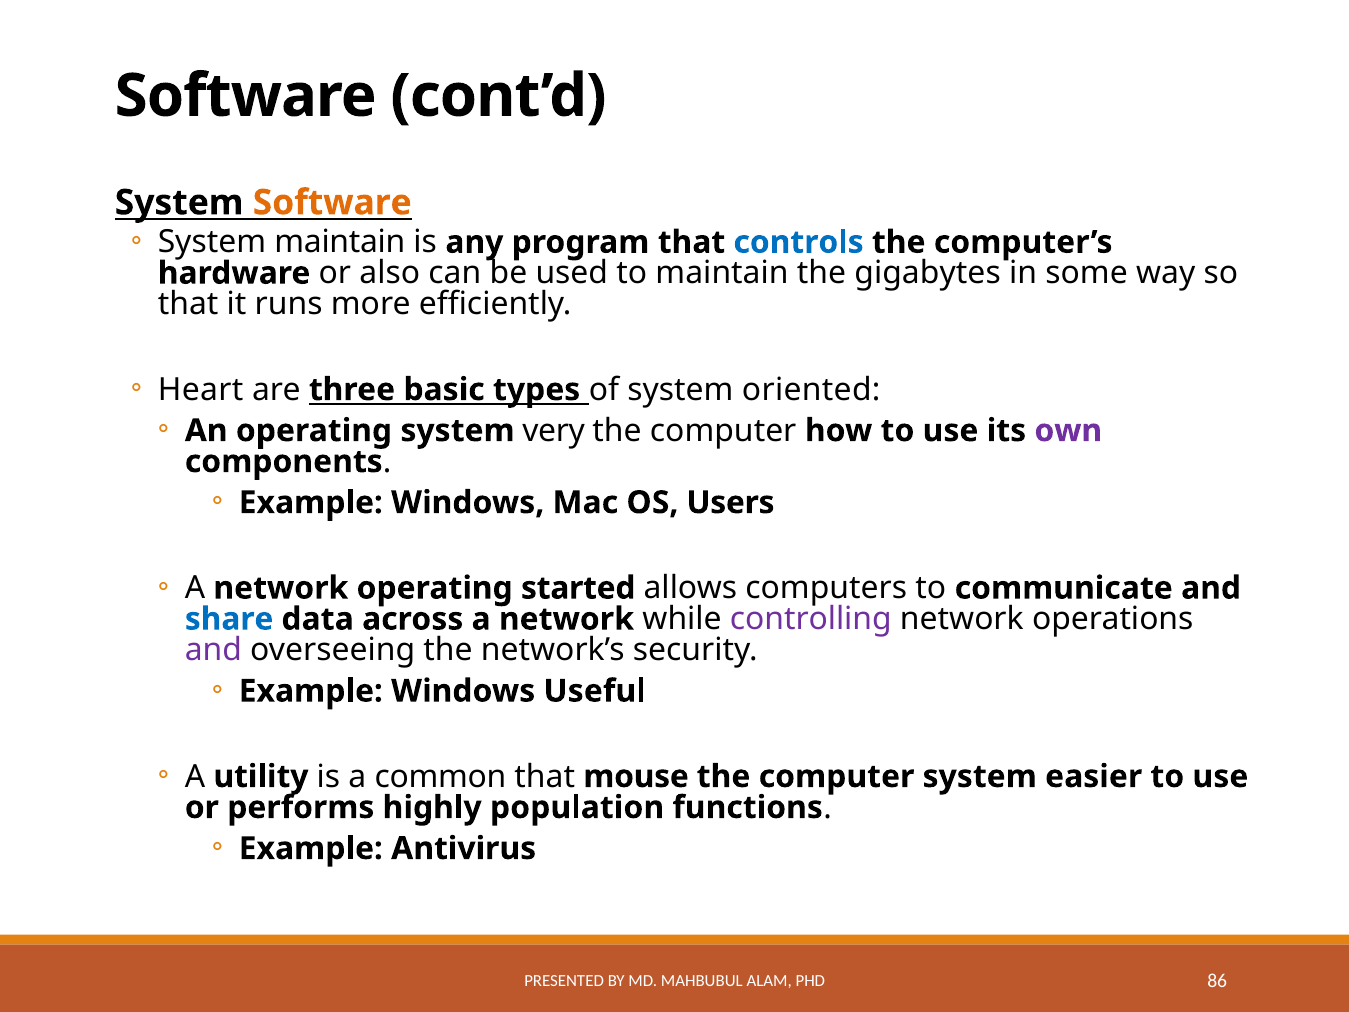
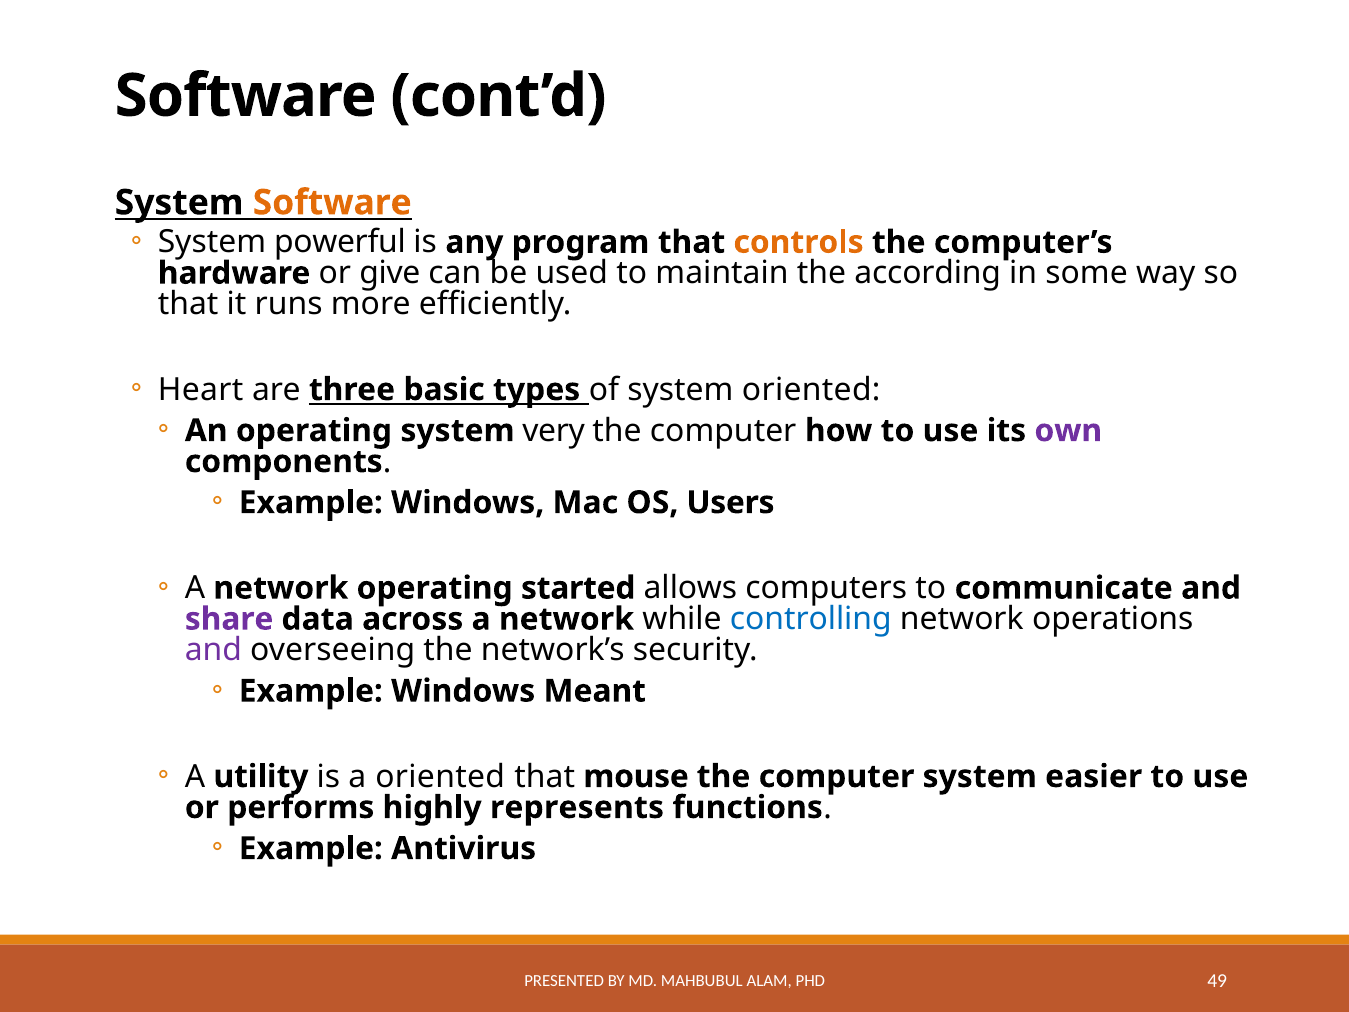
System maintain: maintain -> powerful
controls colour: blue -> orange
also: also -> give
gigabytes: gigabytes -> according
share colour: blue -> purple
controlling colour: purple -> blue
Useful: Useful -> Meant
a common: common -> oriented
population: population -> represents
86: 86 -> 49
